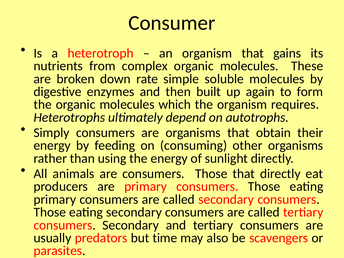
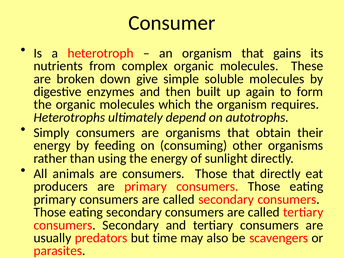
rate: rate -> give
